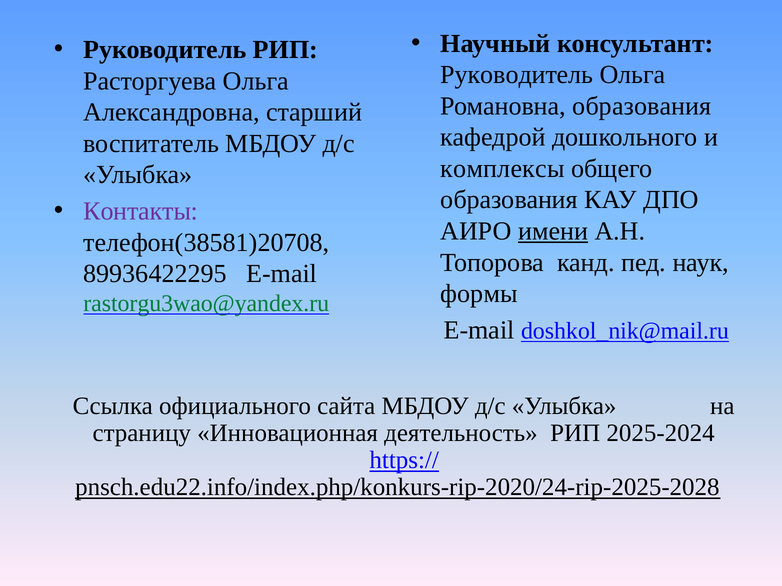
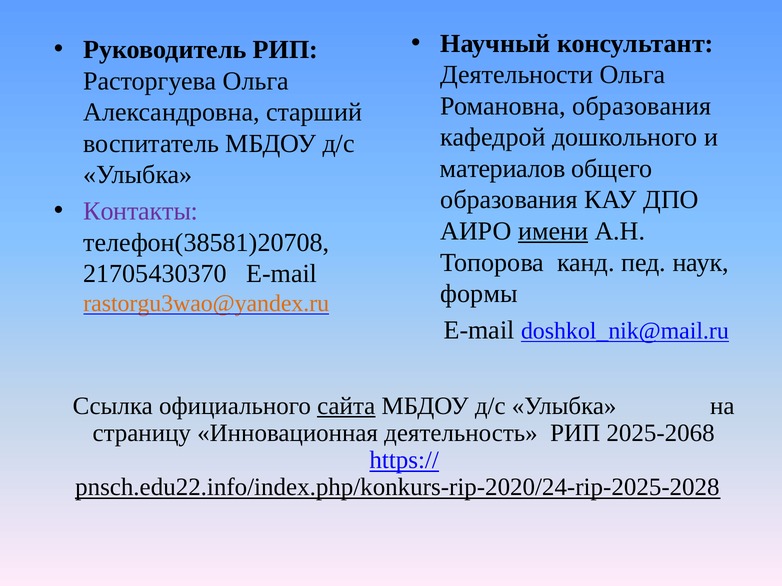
Руководитель at (517, 75): Руководитель -> Деятельности
комплексы: комплексы -> материалов
89936422295: 89936422295 -> 21705430370
rastorgu3wao@yandex.ru colour: green -> orange
сайта underline: none -> present
2025-2024: 2025-2024 -> 2025-2068
